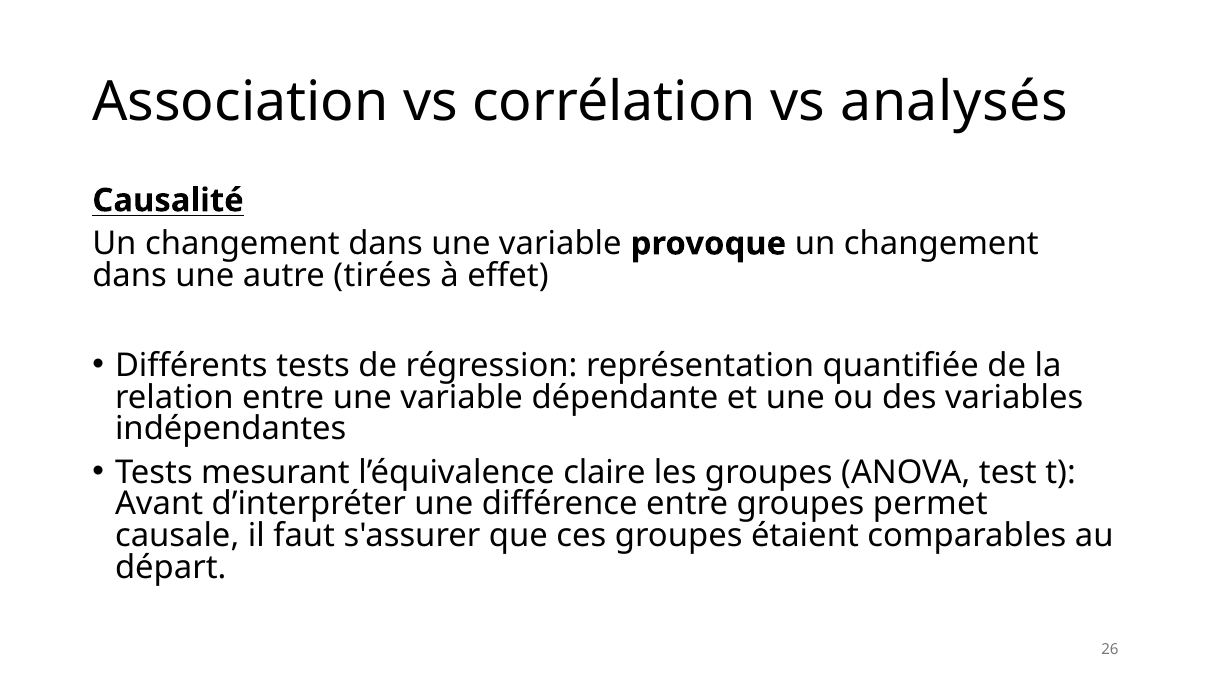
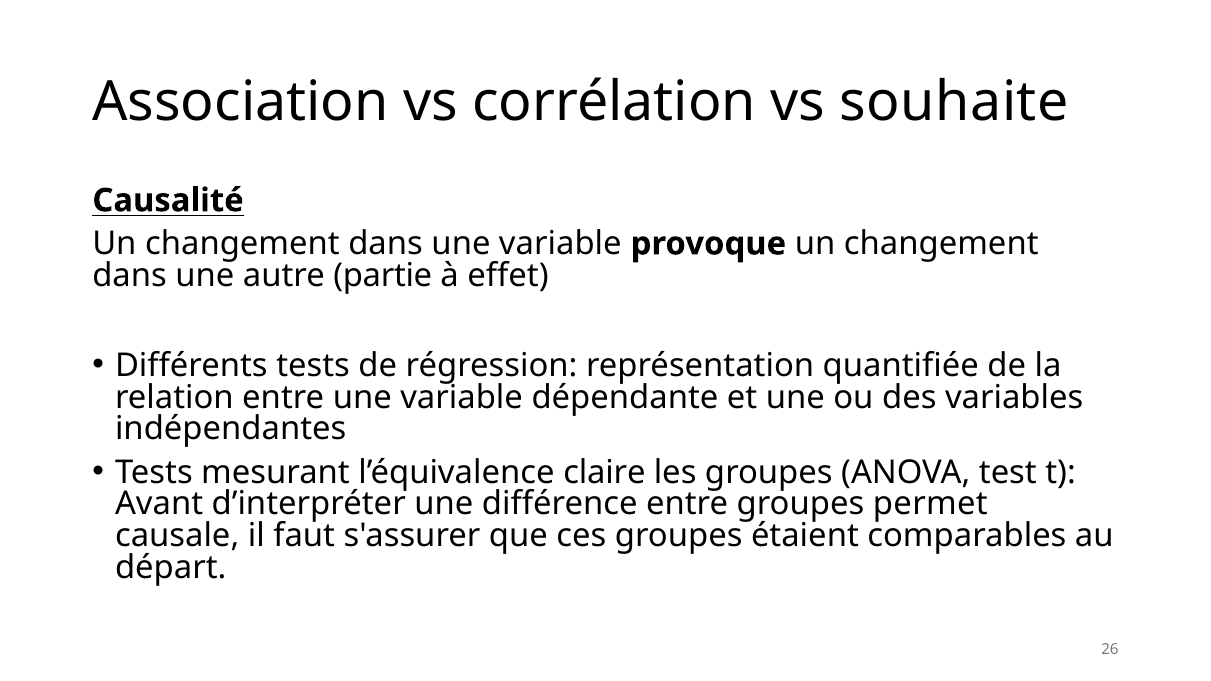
analysés: analysés -> souhaite
tirées: tirées -> partie
